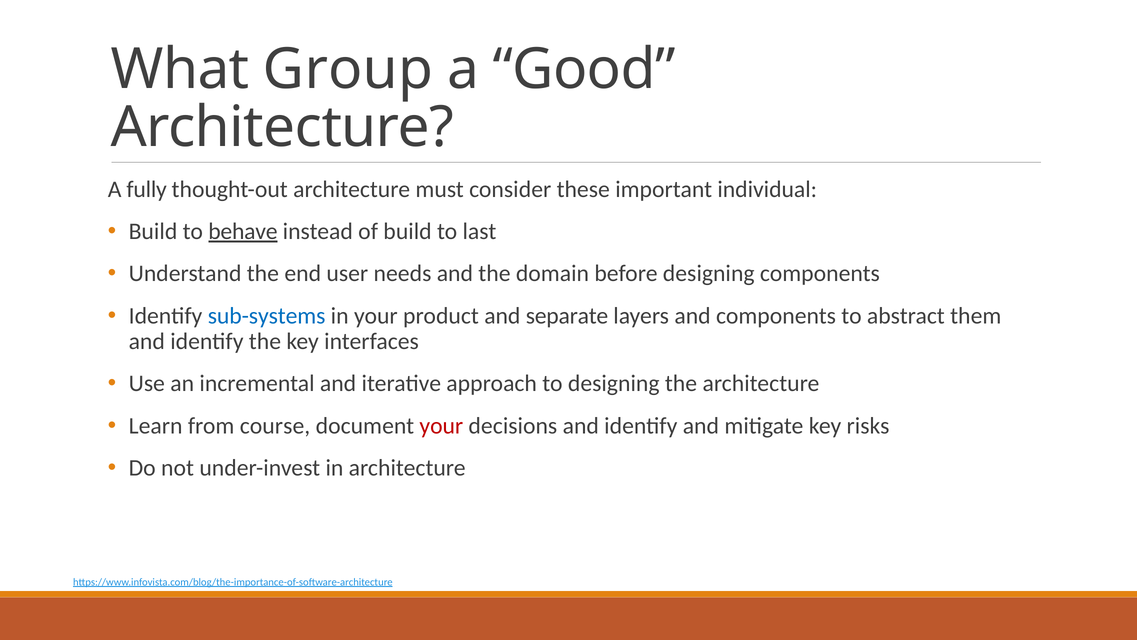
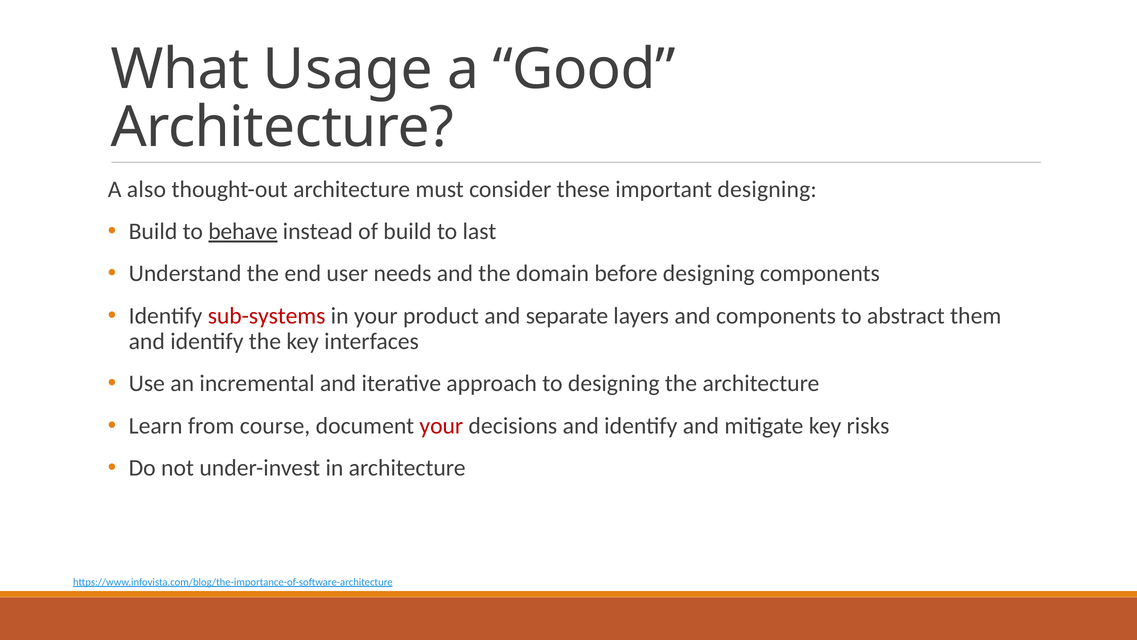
Group: Group -> Usage
fully: fully -> also
important individual: individual -> designing
sub-systems colour: blue -> red
